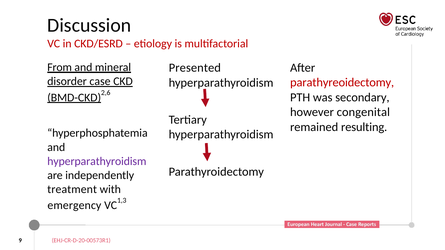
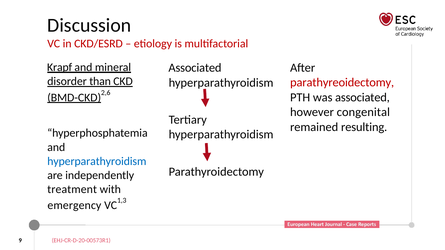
From: From -> Krapf
Presented at (195, 68): Presented -> Associated
case: case -> than
was secondary: secondary -> associated
hyperparathyroidism at (97, 161) colour: purple -> blue
